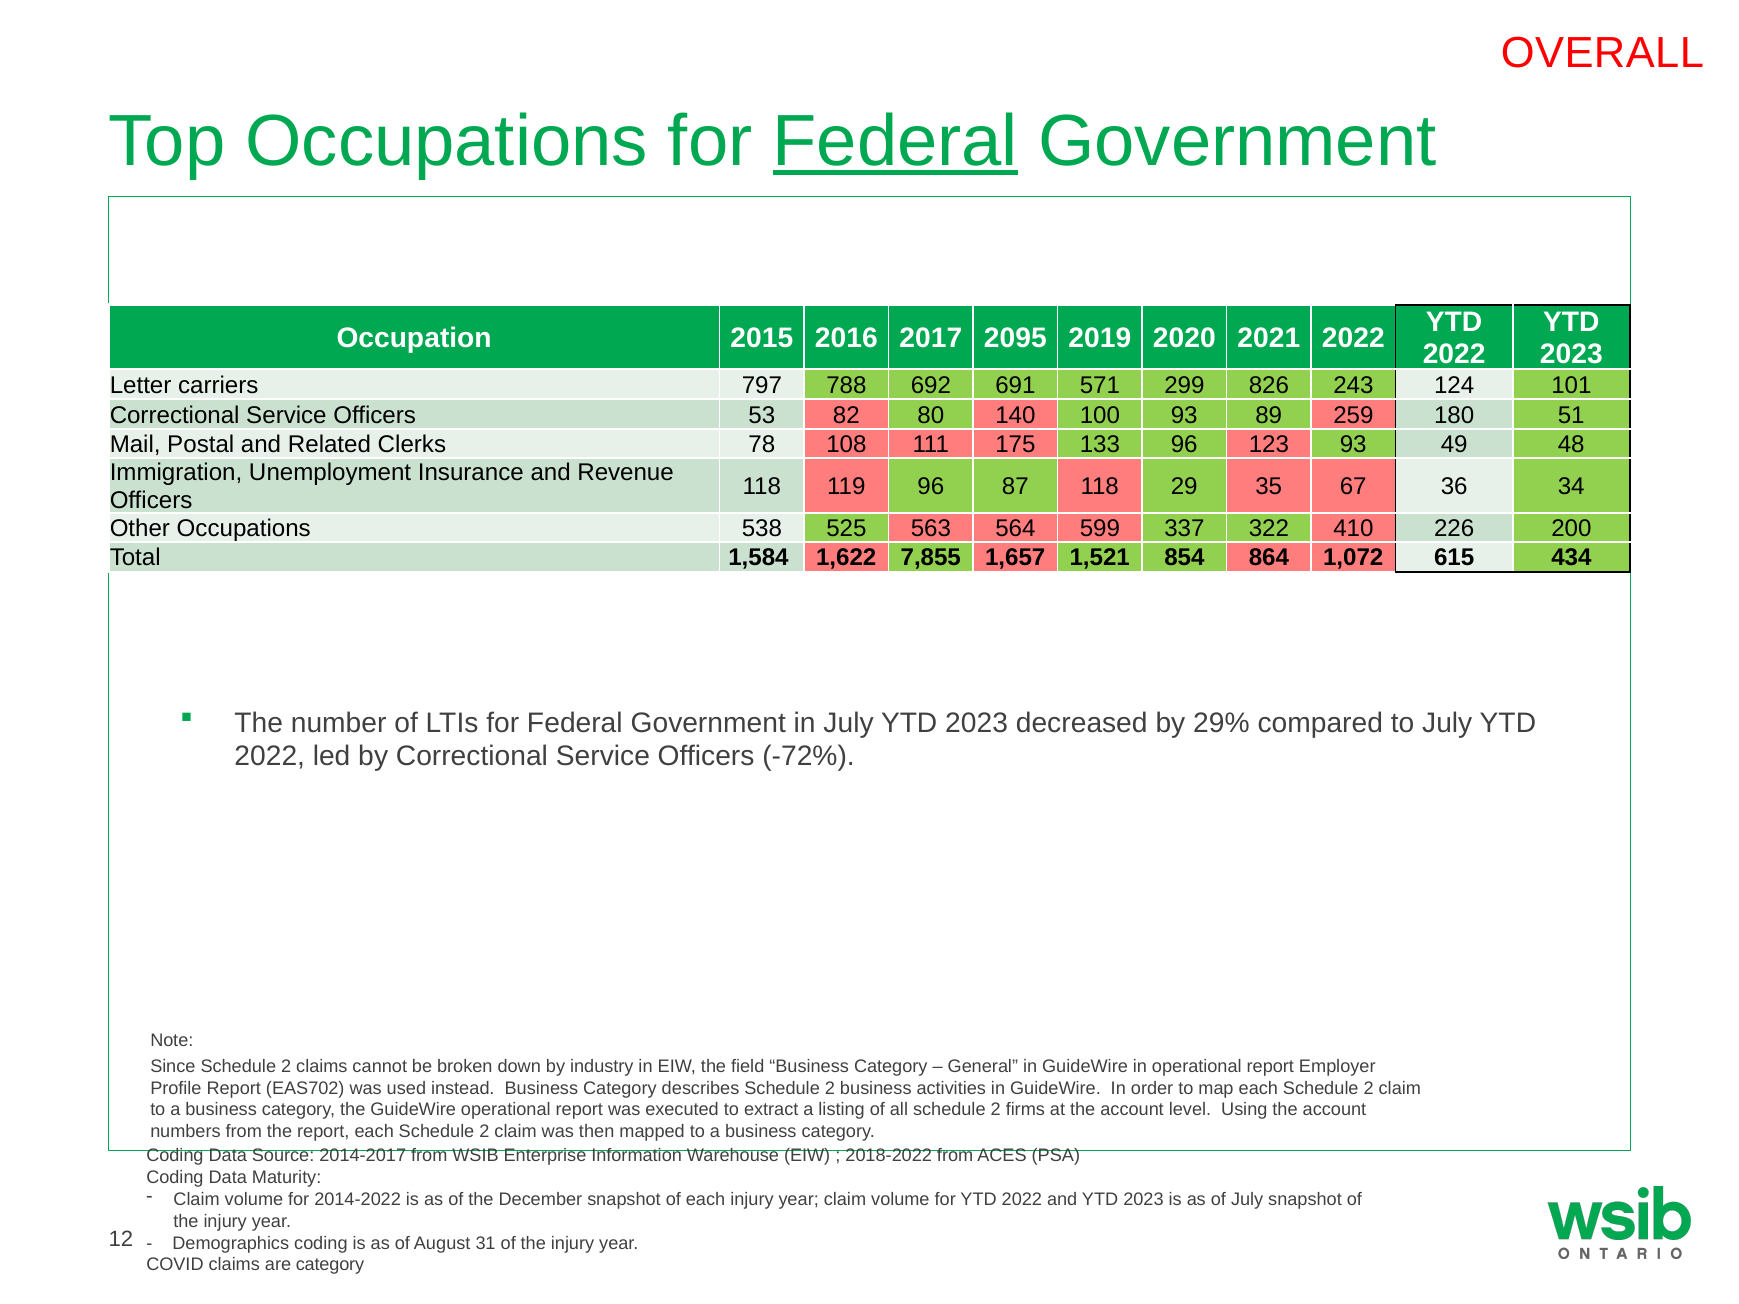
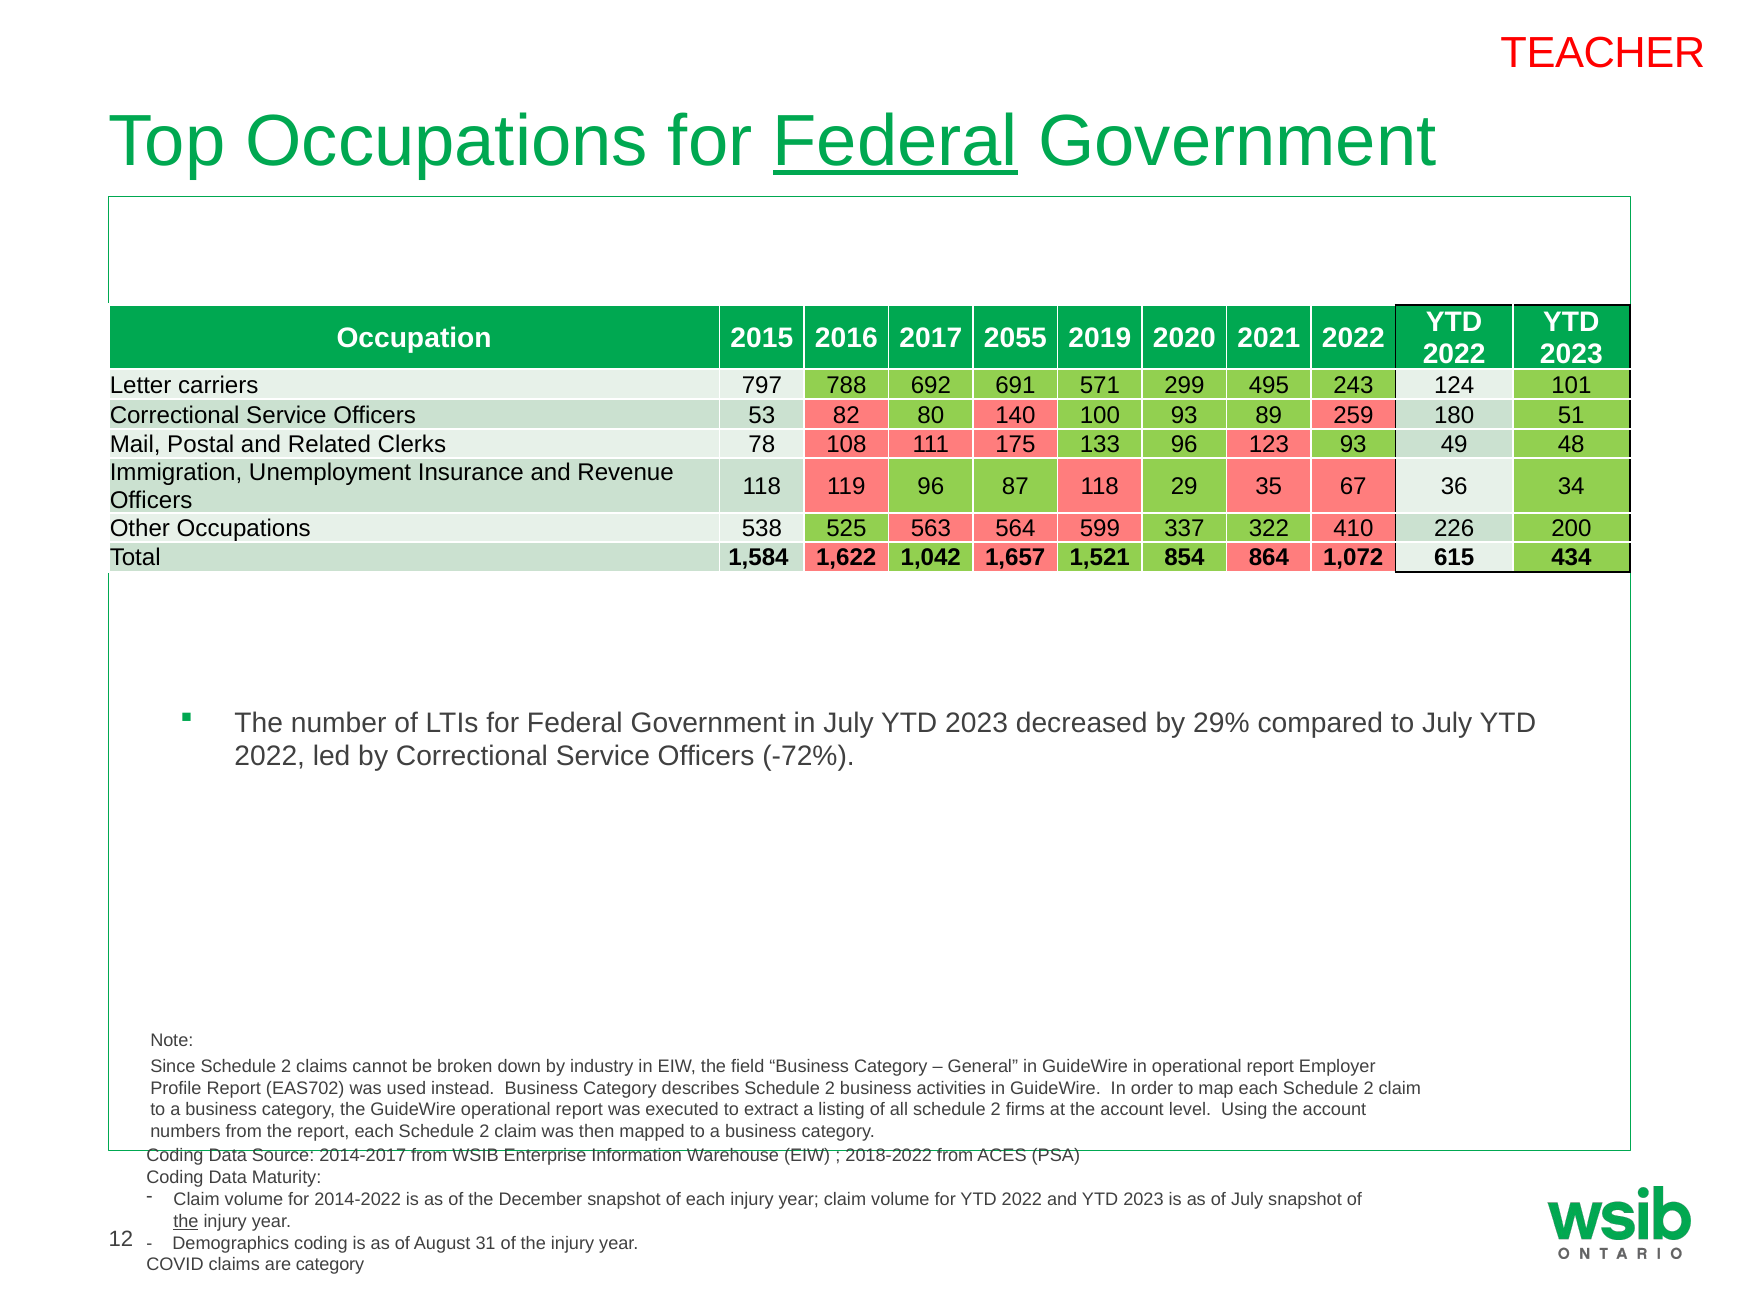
OVERALL: OVERALL -> TEACHER
2095: 2095 -> 2055
826: 826 -> 495
7,855: 7,855 -> 1,042
the at (186, 1222) underline: none -> present
